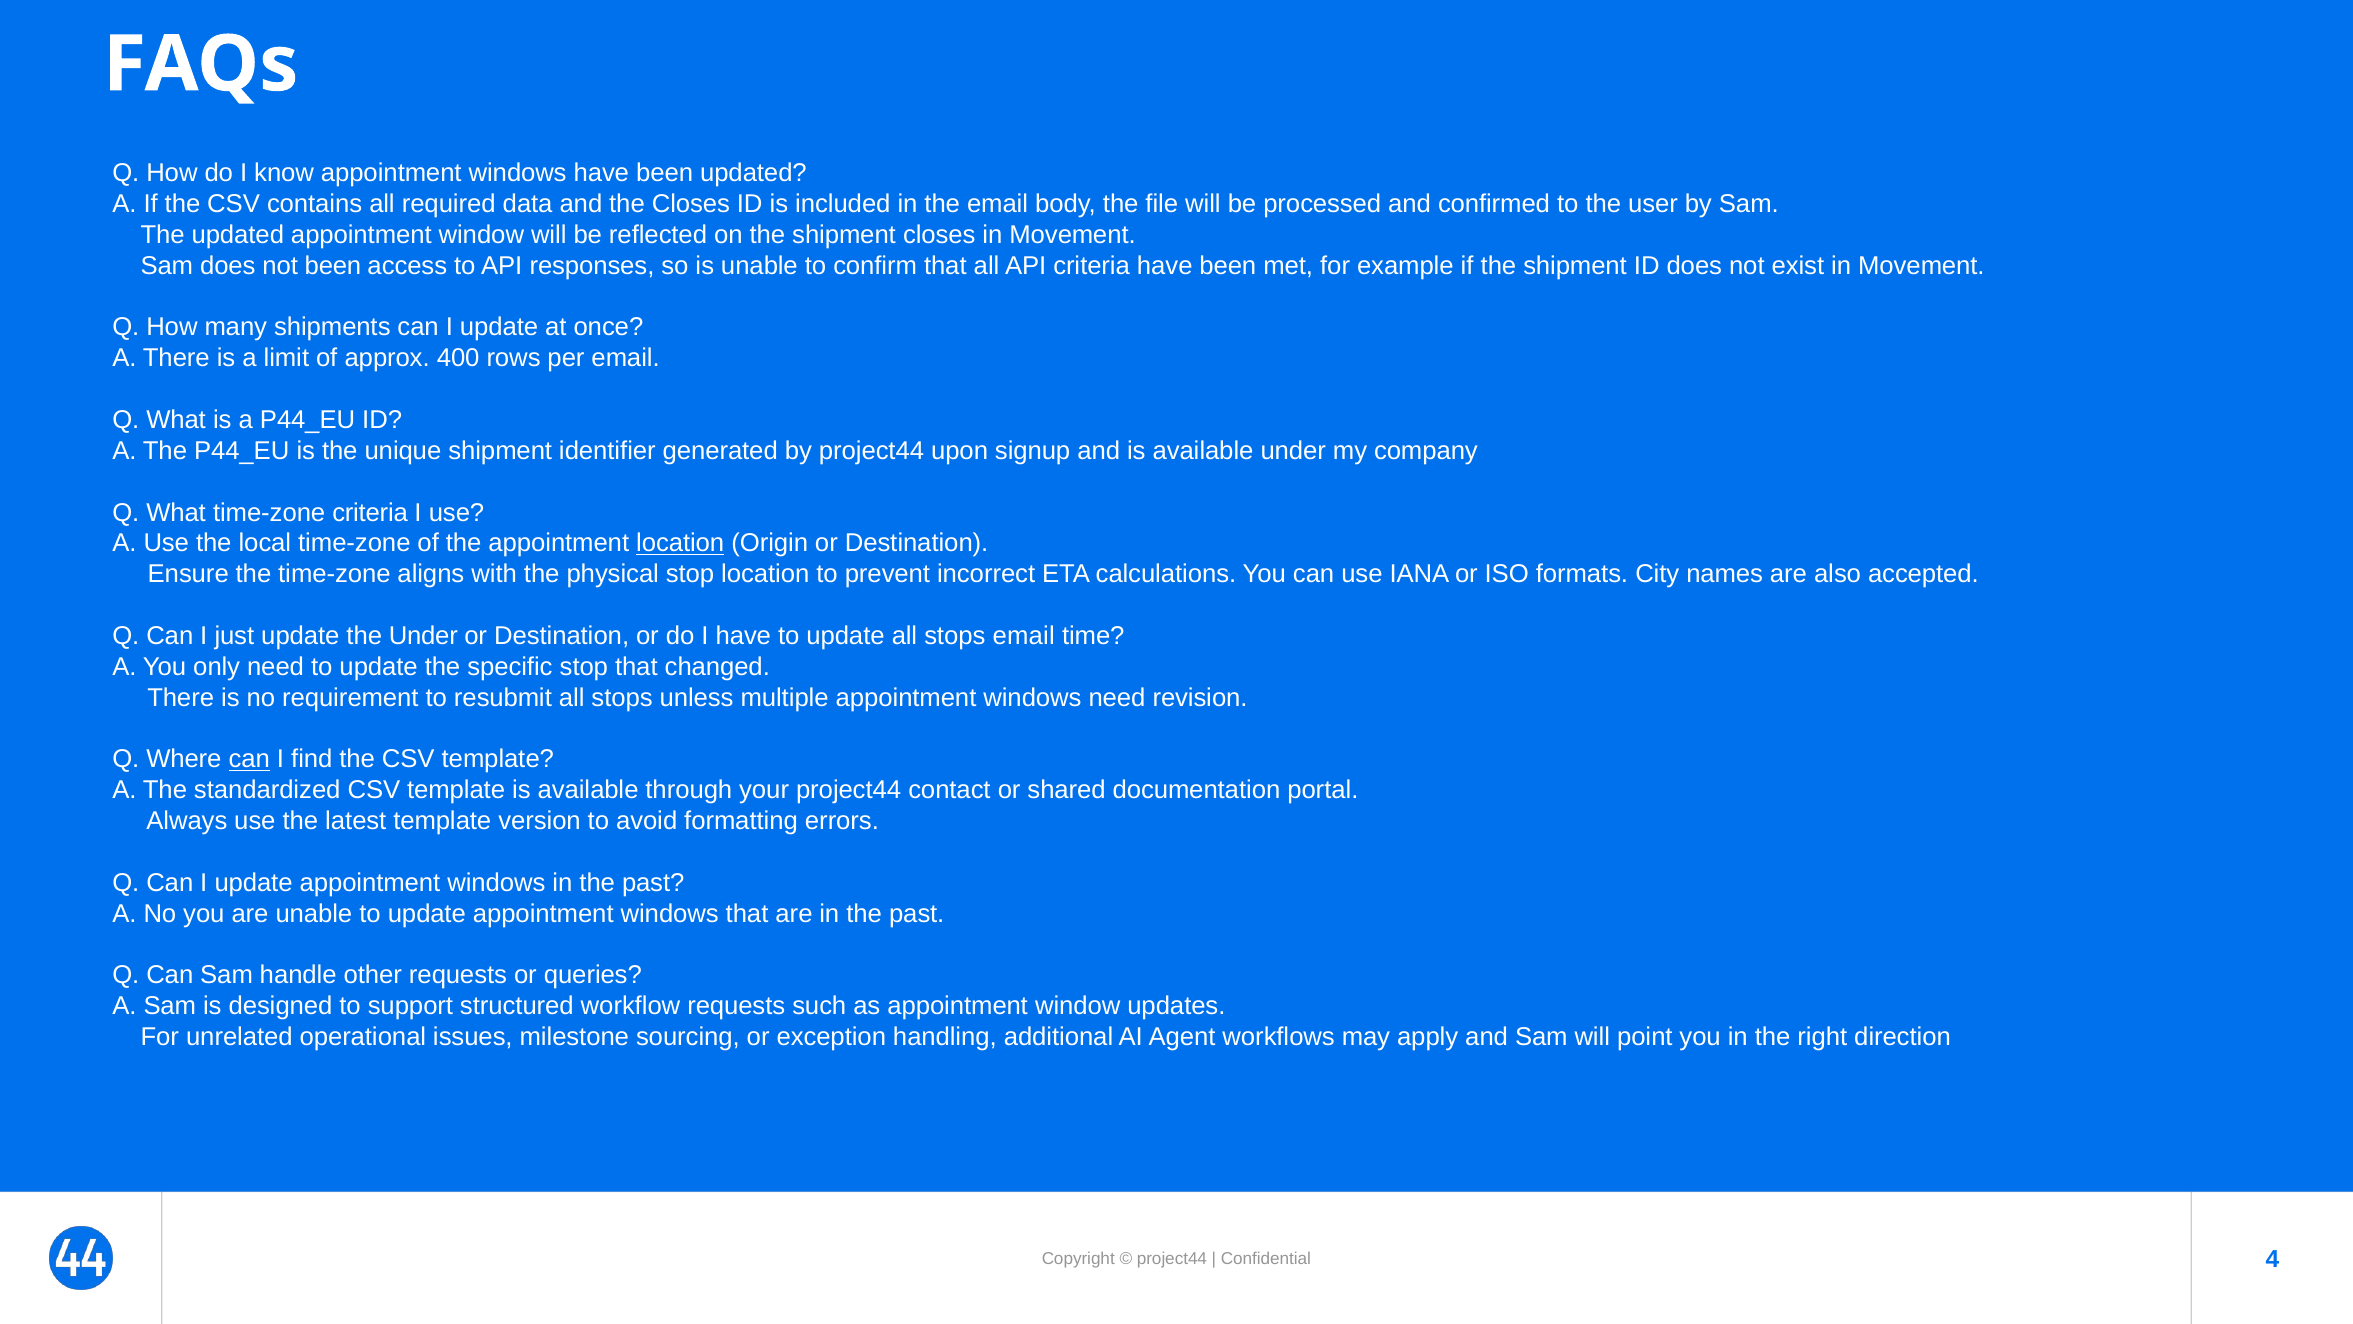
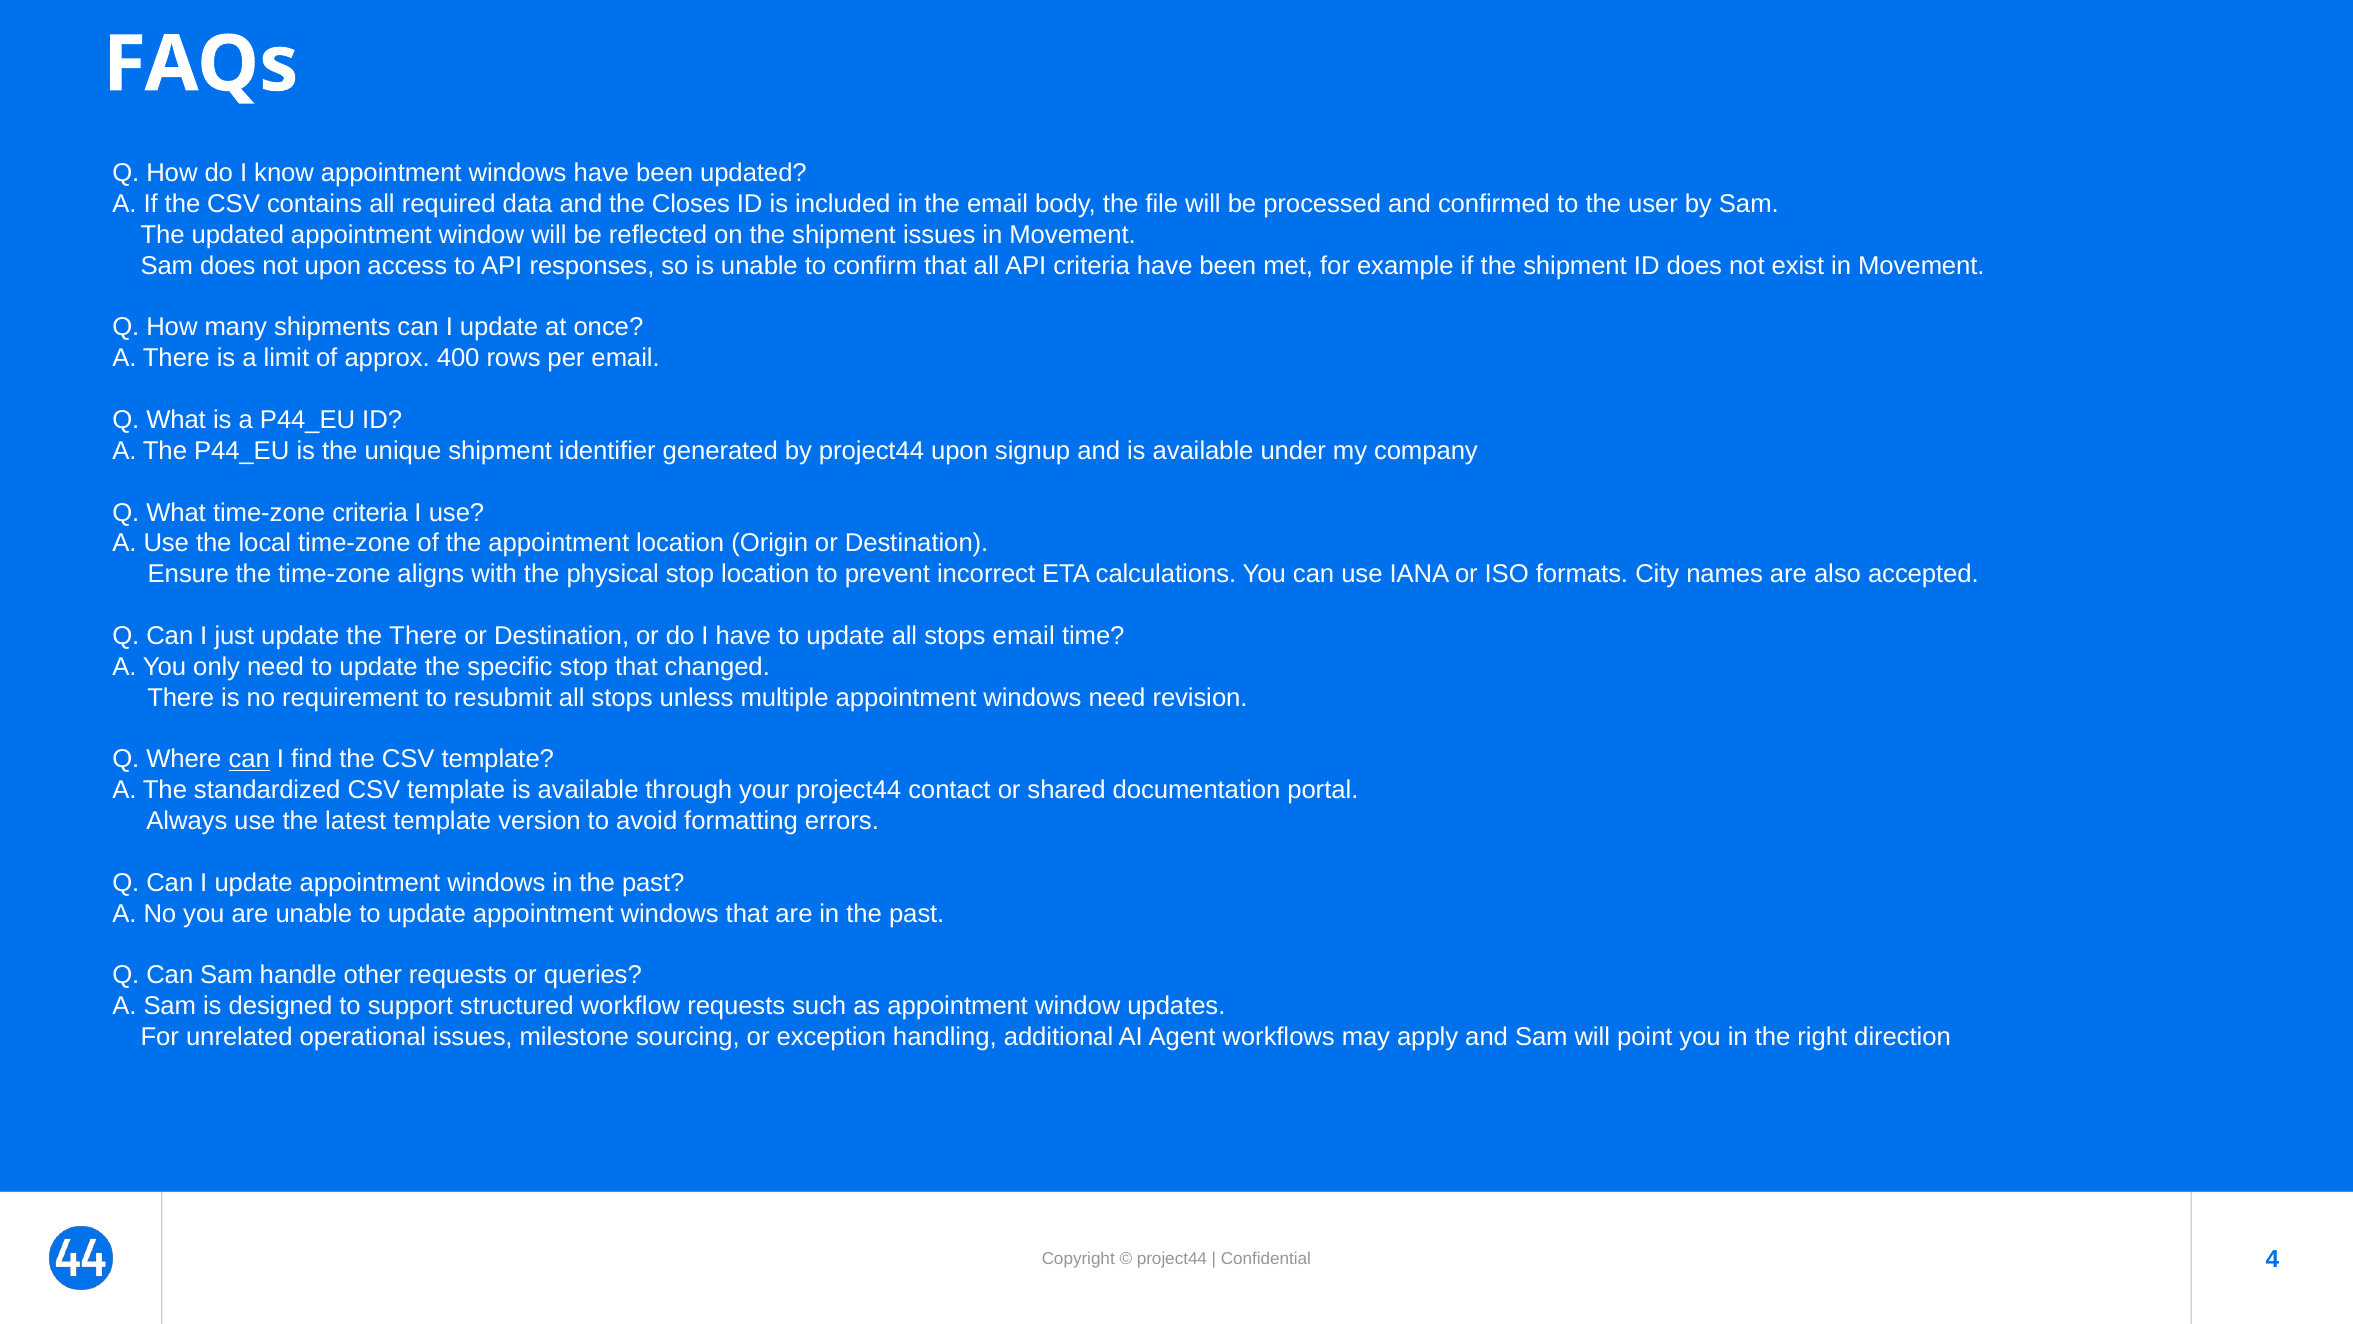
shipment closes: closes -> issues
not been: been -> upon
location at (680, 543) underline: present -> none
the Under: Under -> There
